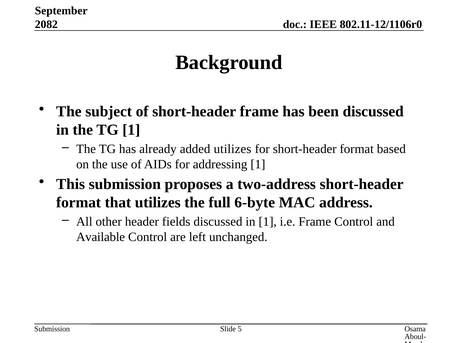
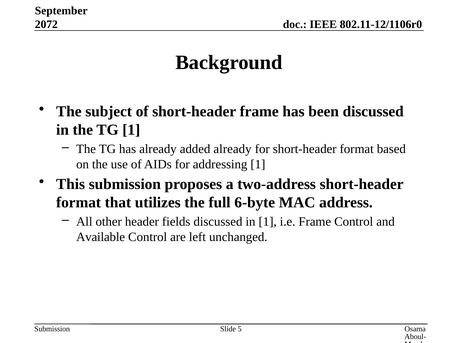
2082: 2082 -> 2072
added utilizes: utilizes -> already
